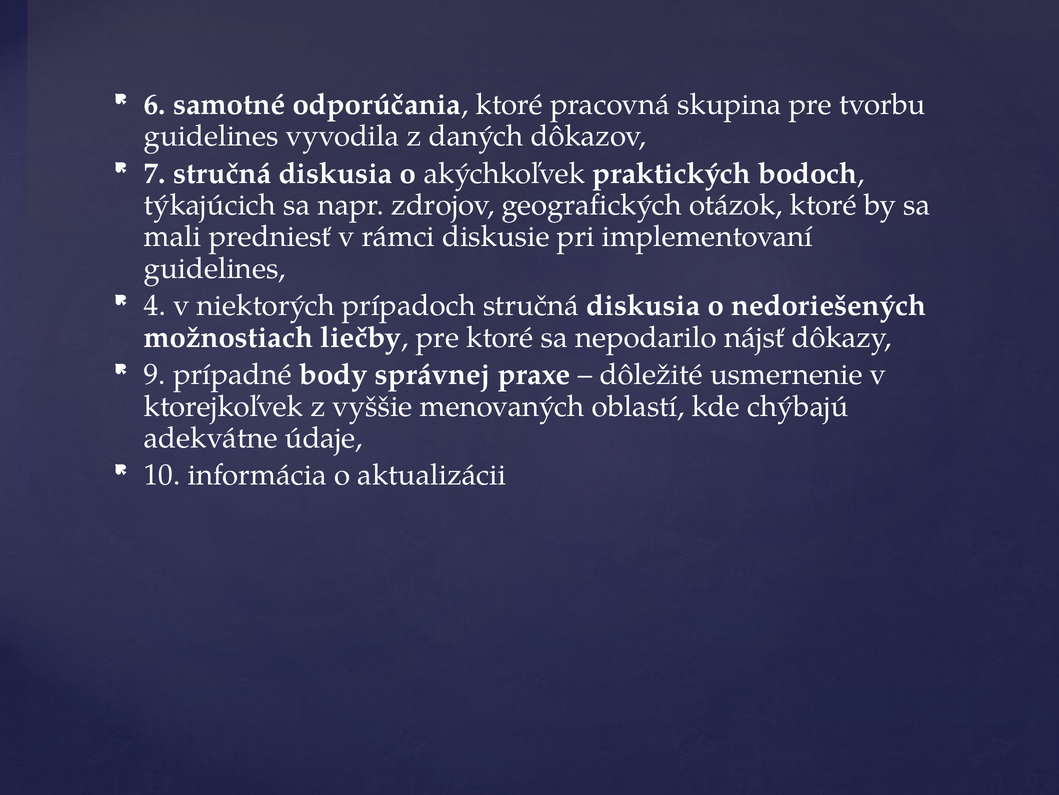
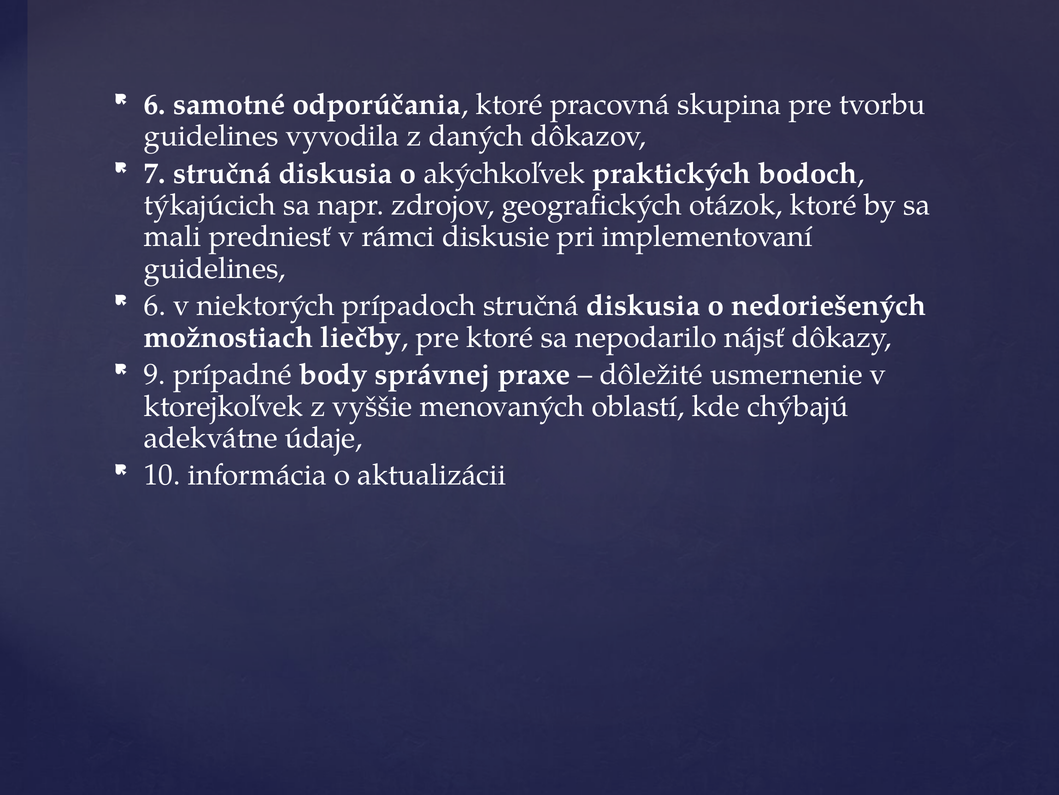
4 at (155, 306): 4 -> 6
